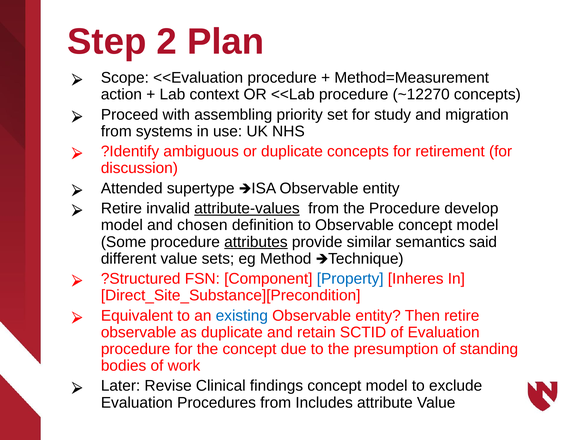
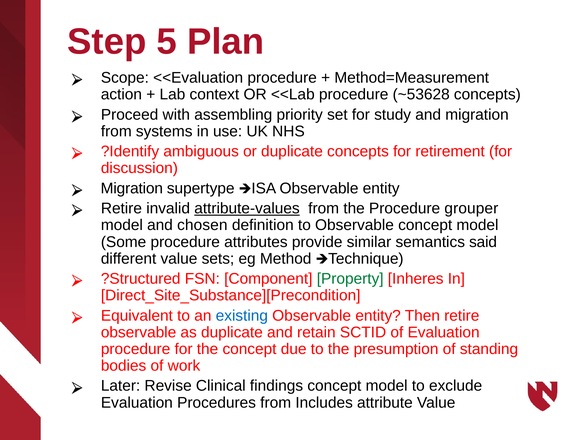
2: 2 -> 5
~12270: ~12270 -> ~53628
Attended at (132, 188): Attended -> Migration
develop: develop -> grouper
attributes underline: present -> none
Property colour: blue -> green
